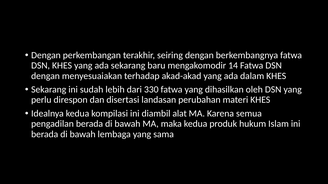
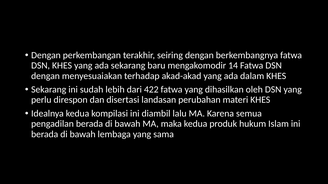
330: 330 -> 422
alat: alat -> lalu
